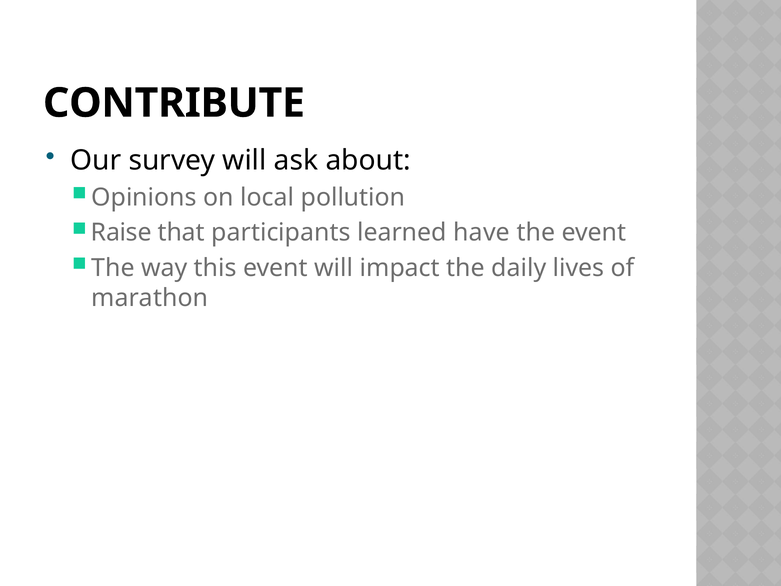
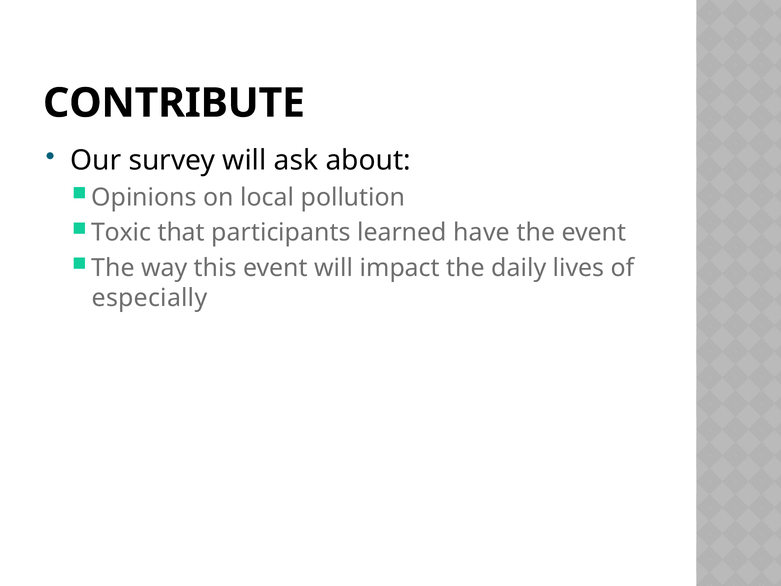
Raise: Raise -> Toxic
marathon: marathon -> especially
